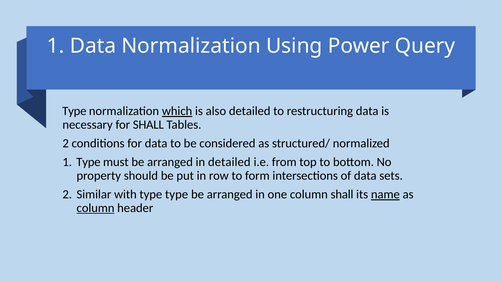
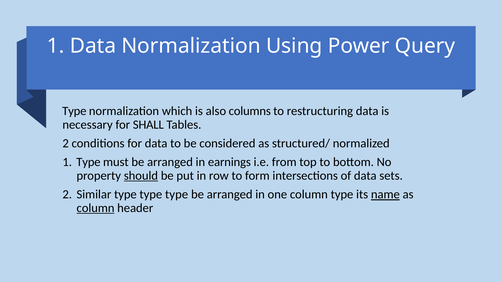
which underline: present -> none
also detailed: detailed -> columns
in detailed: detailed -> earnings
should underline: none -> present
Similar with: with -> type
column shall: shall -> type
